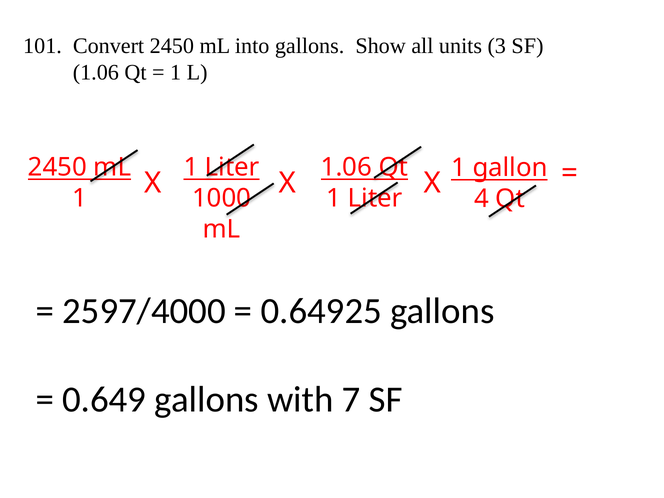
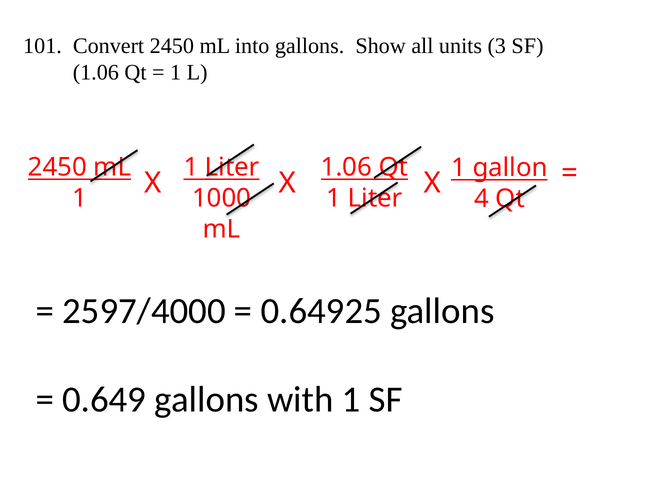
with 7: 7 -> 1
